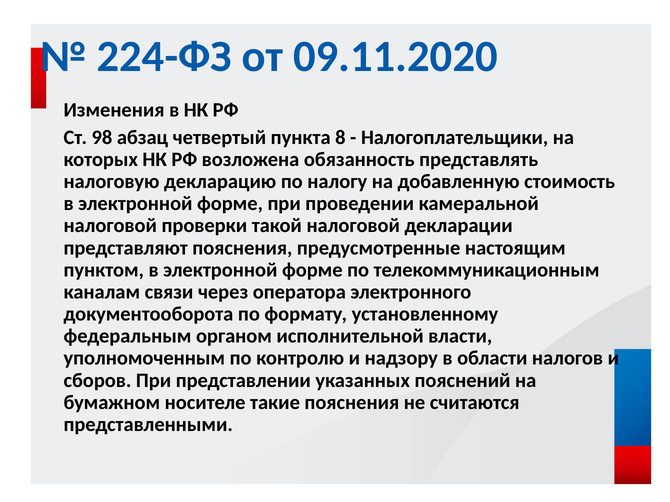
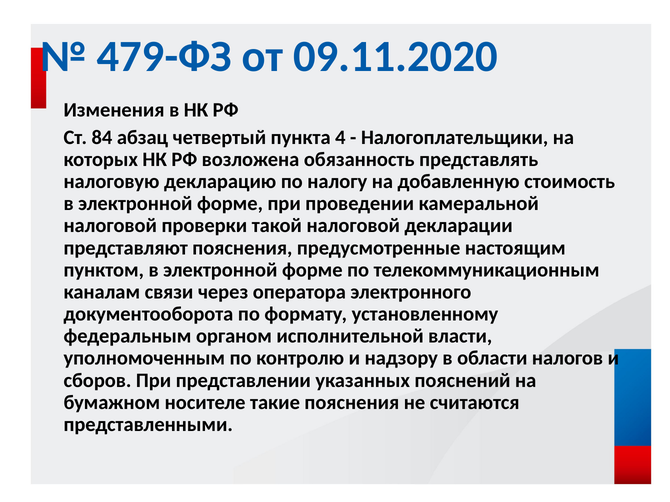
224-ФЗ: 224-ФЗ -> 479-ФЗ
98: 98 -> 84
8: 8 -> 4
